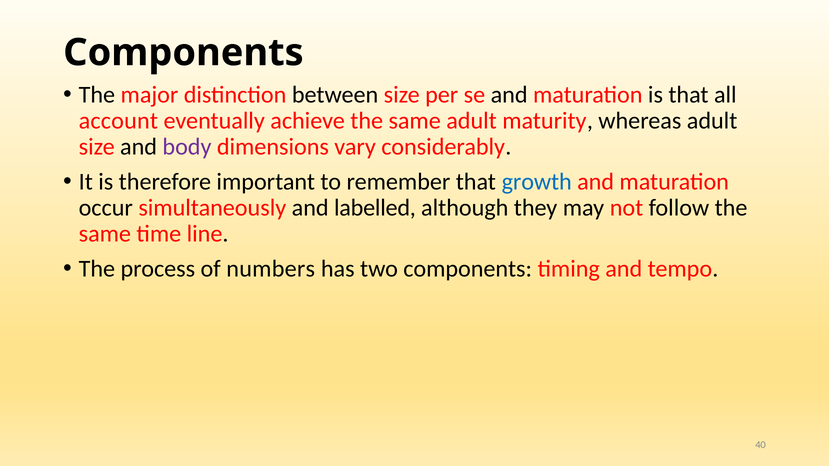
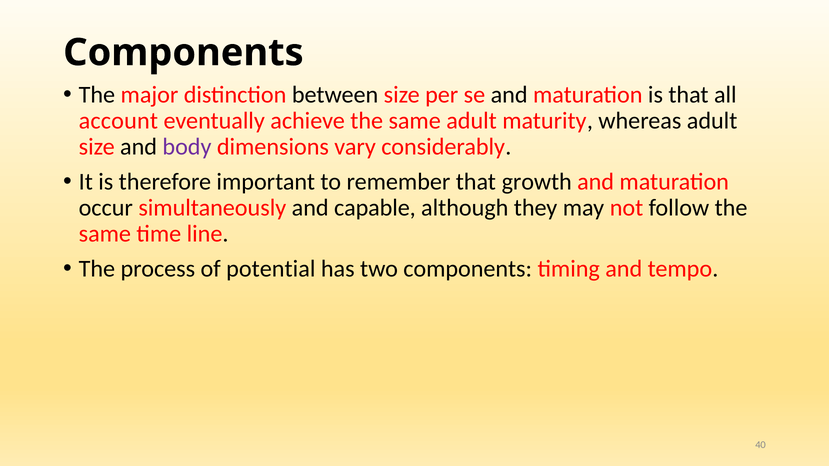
growth colour: blue -> black
labelled: labelled -> capable
numbers: numbers -> potential
